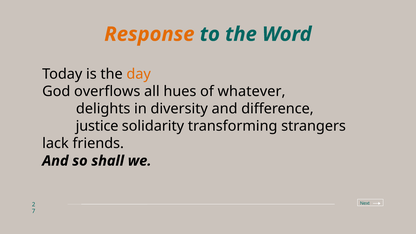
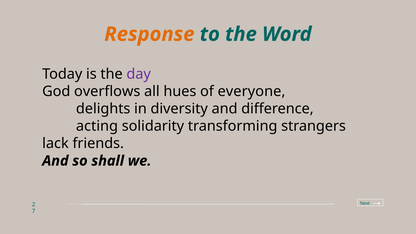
day colour: orange -> purple
whatever: whatever -> everyone
justice: justice -> acting
